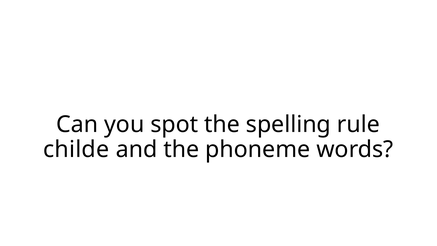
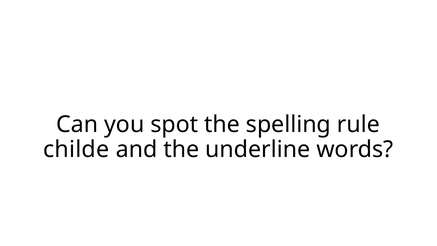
phoneme: phoneme -> underline
